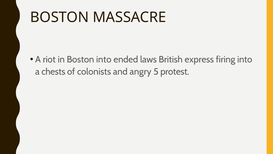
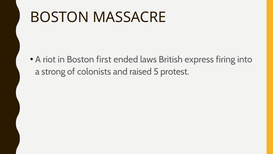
Boston into: into -> first
chests: chests -> strong
angry: angry -> raised
